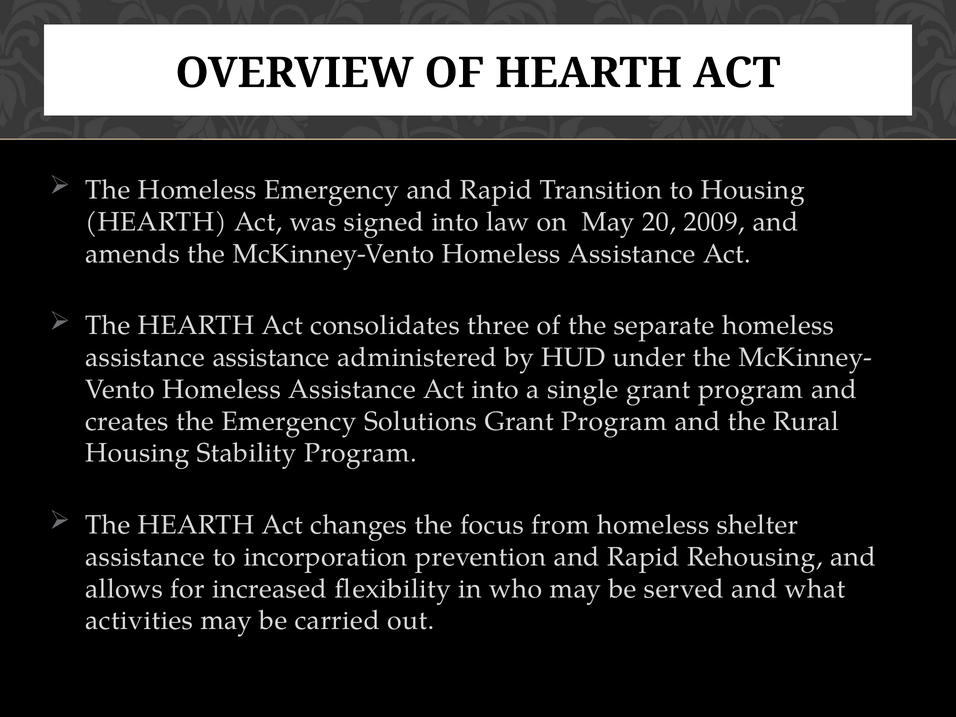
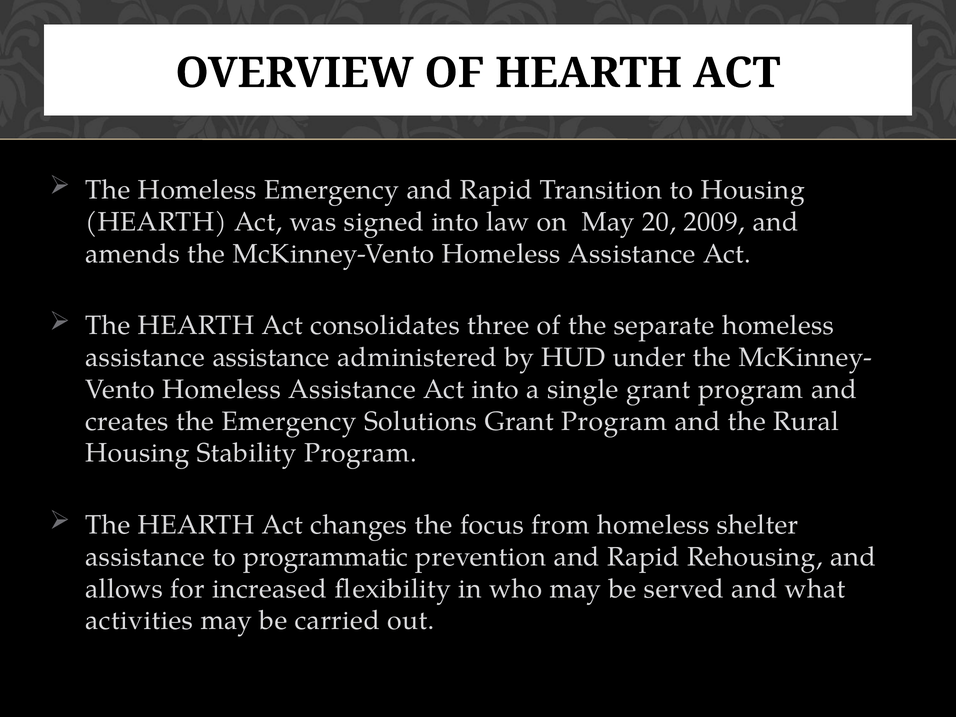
incorporation: incorporation -> programmatic
